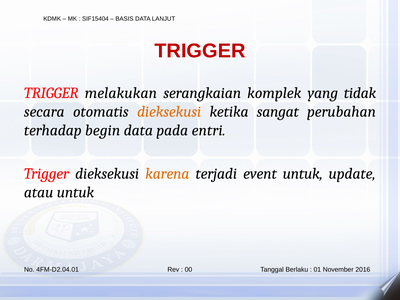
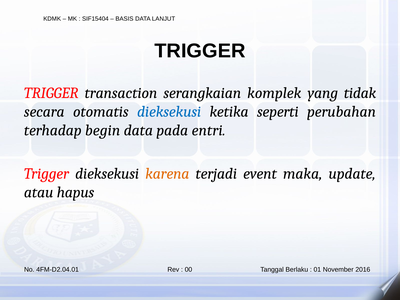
TRIGGER at (200, 51) colour: red -> black
melakukan: melakukan -> transaction
dieksekusi at (169, 112) colour: orange -> blue
sangat: sangat -> seperti
event untuk: untuk -> maka
atau untuk: untuk -> hapus
